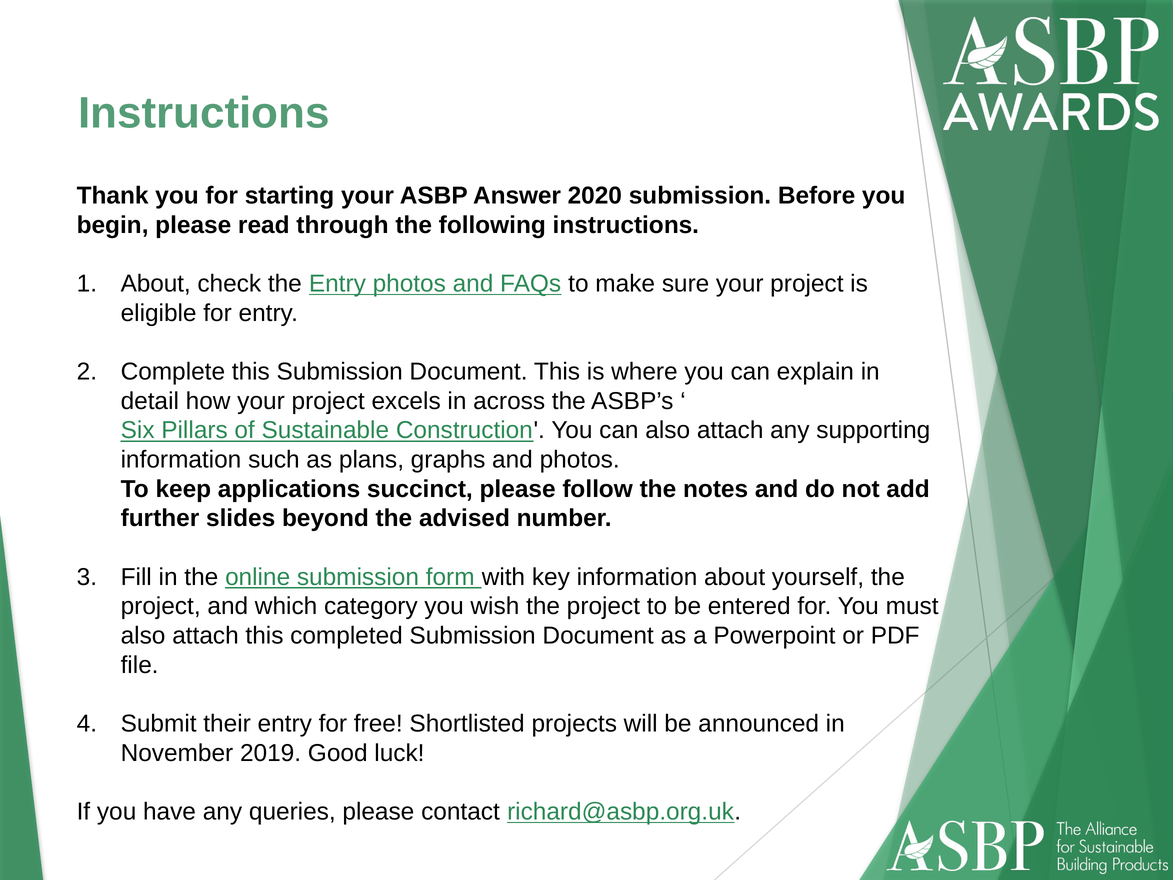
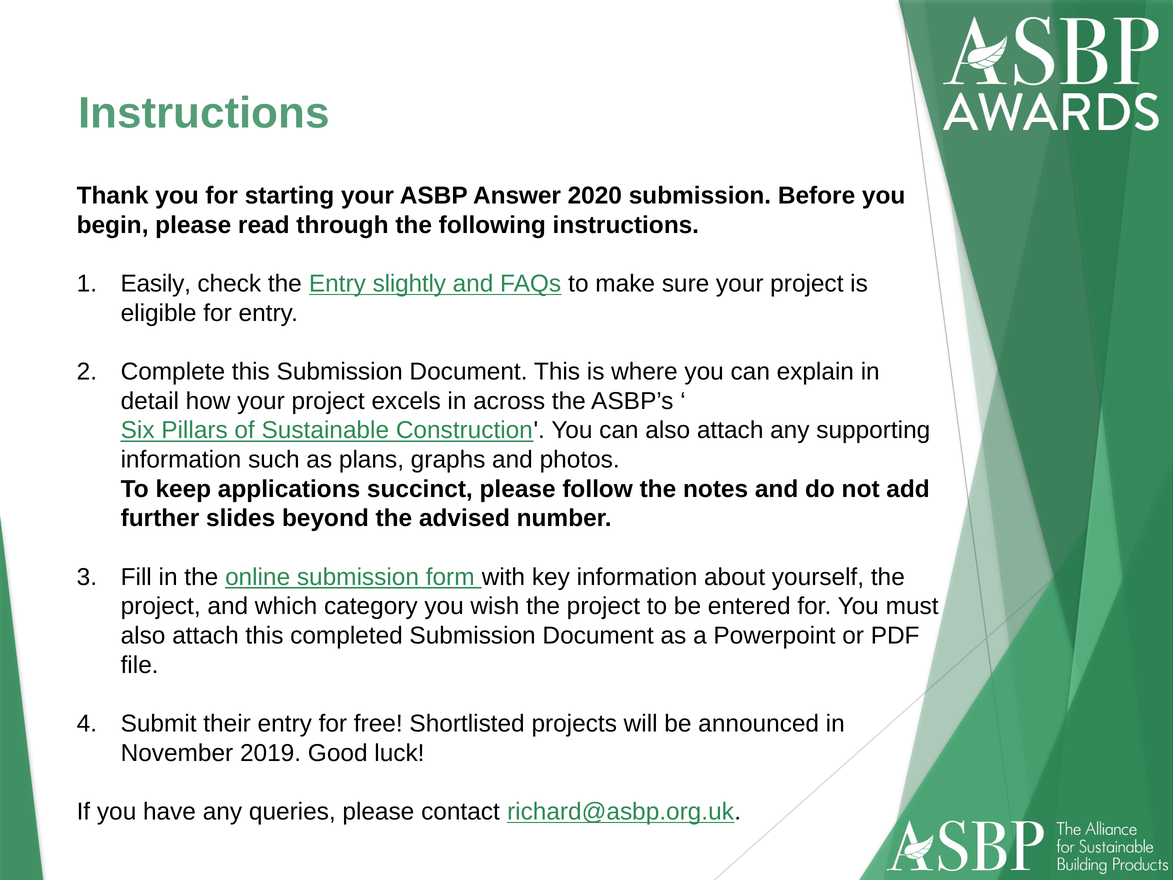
About at (156, 284): About -> Easily
Entry photos: photos -> slightly
